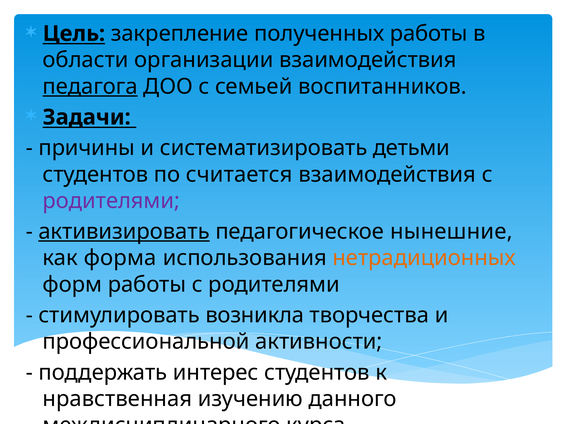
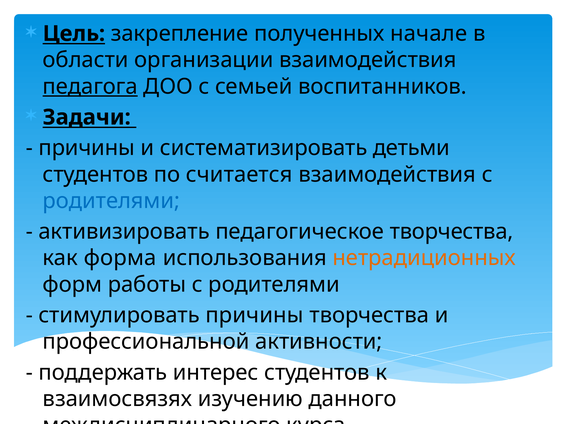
полученных работы: работы -> начале
родителями at (111, 201) colour: purple -> blue
активизировать underline: present -> none
педагогическое нынешние: нынешние -> творчества
стимулировать возникла: возникла -> причины
нравственная: нравственная -> взаимосвязях
